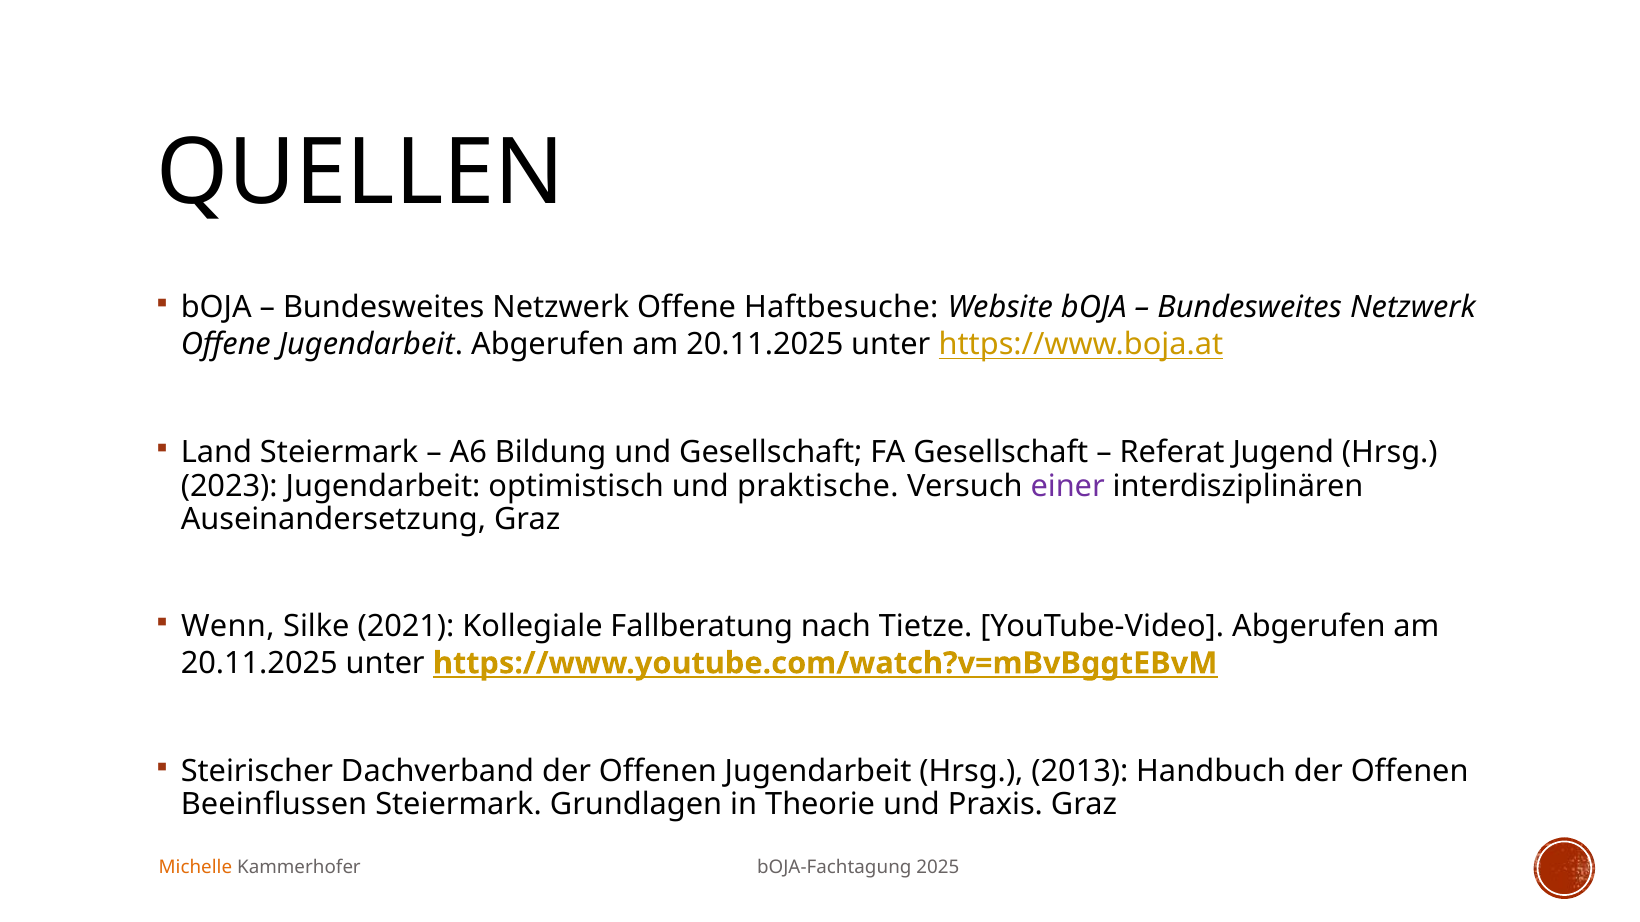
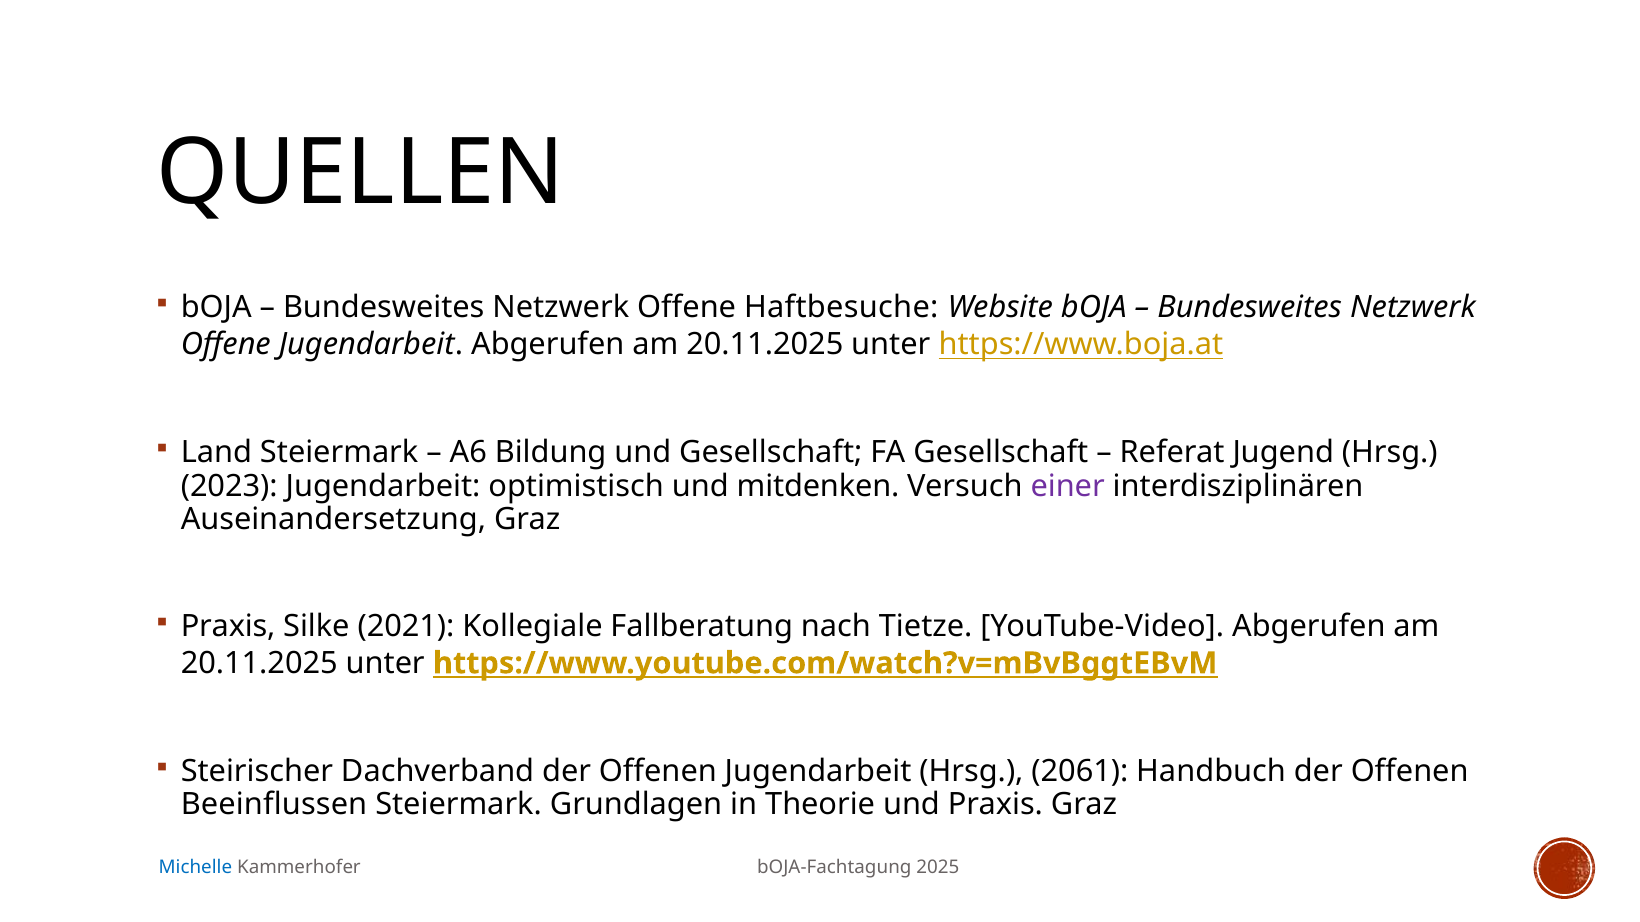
praktische: praktische -> mitdenken
Wenn at (228, 627): Wenn -> Praxis
2013: 2013 -> 2061
Michelle colour: orange -> blue
